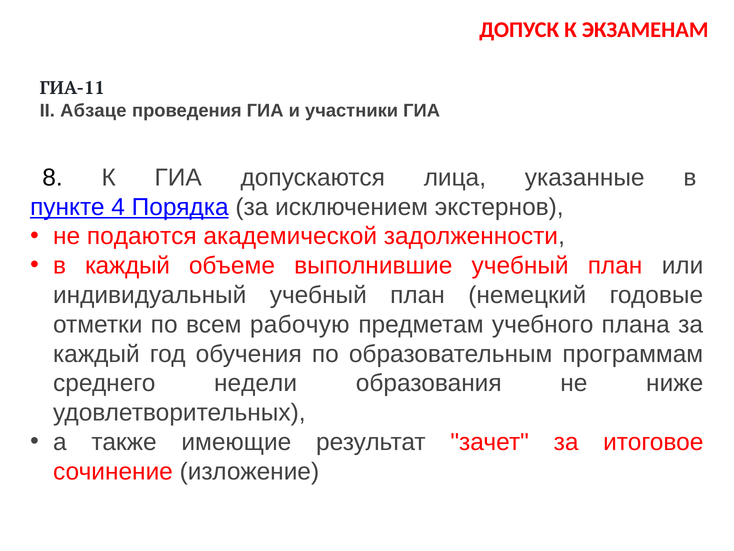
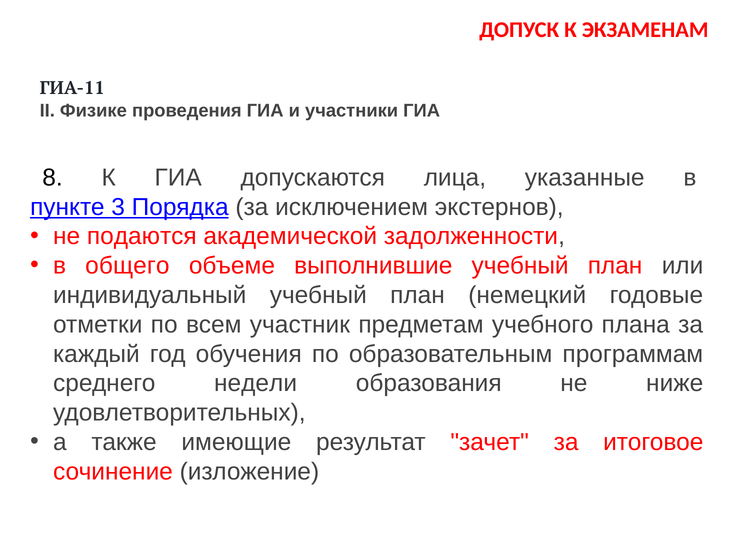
Абзаце: Абзаце -> Физике
4: 4 -> 3
в каждый: каждый -> общего
рабочую: рабочую -> участник
